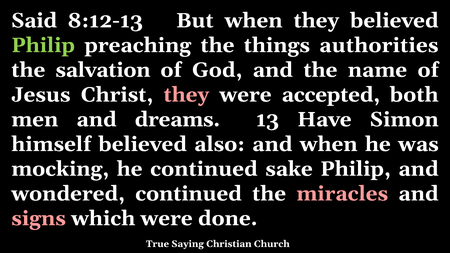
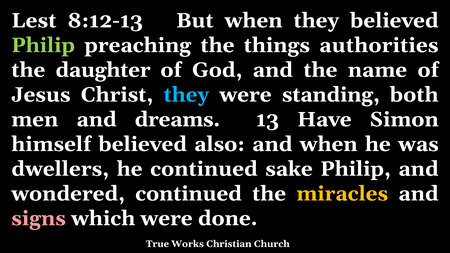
Said: Said -> Lest
salvation: salvation -> daughter
they at (186, 95) colour: pink -> light blue
accepted: accepted -> standing
mocking: mocking -> dwellers
miracles colour: pink -> yellow
Saying: Saying -> Works
